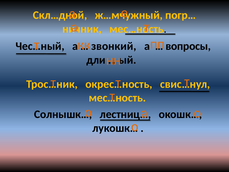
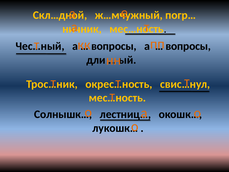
звонкий at (114, 46): звонкий -> вопросы
